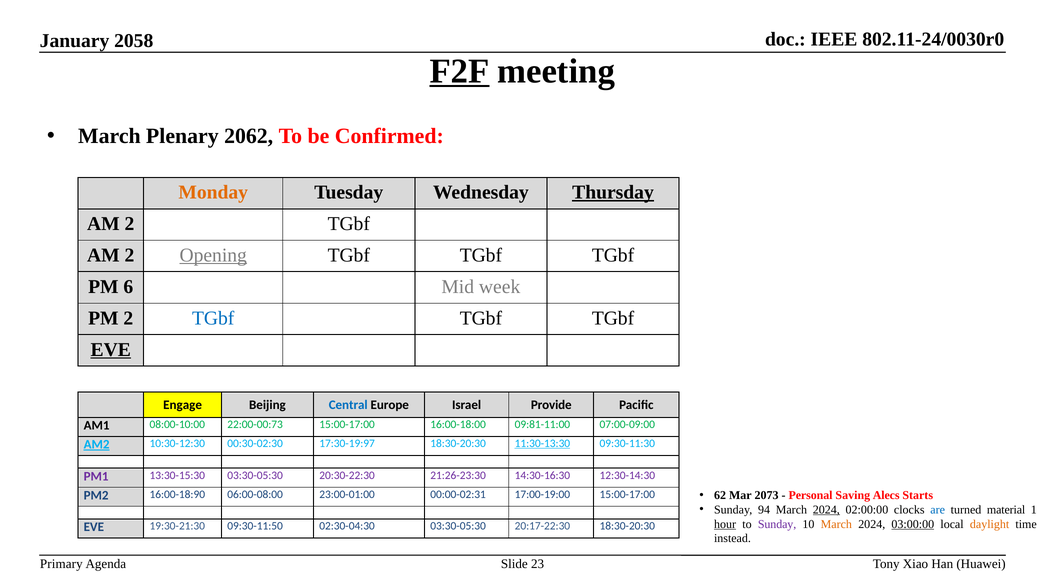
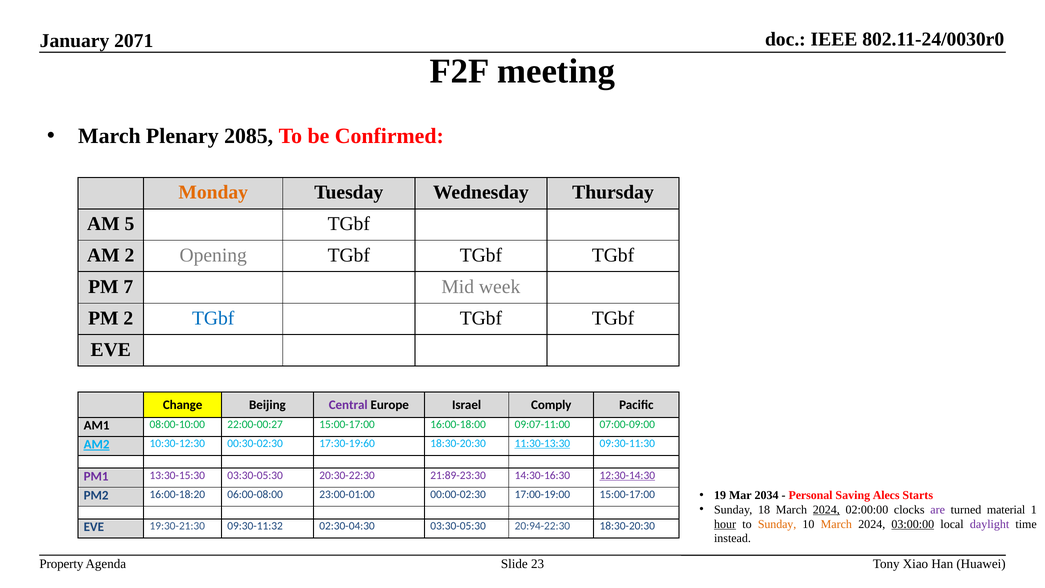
2058: 2058 -> 2071
F2F underline: present -> none
2062: 2062 -> 2085
Thursday underline: present -> none
2 at (129, 224): 2 -> 5
Opening underline: present -> none
6: 6 -> 7
EVE at (111, 349) underline: present -> none
Engage: Engage -> Change
Central colour: blue -> purple
Provide: Provide -> Comply
22:00-00:73: 22:00-00:73 -> 22:00-00:27
09:81-11:00: 09:81-11:00 -> 09:07-11:00
17:30-19:97: 17:30-19:97 -> 17:30-19:60
21:26-23:30: 21:26-23:30 -> 21:89-23:30
12:30-14:30 underline: none -> present
62: 62 -> 19
2073: 2073 -> 2034
16:00-18:90: 16:00-18:90 -> 16:00-18:20
00:00-02:31: 00:00-02:31 -> 00:00-02:30
94: 94 -> 18
are colour: blue -> purple
Sunday at (777, 524) colour: purple -> orange
daylight colour: orange -> purple
09:30-11:50: 09:30-11:50 -> 09:30-11:32
20:17-22:30: 20:17-22:30 -> 20:94-22:30
Primary: Primary -> Property
